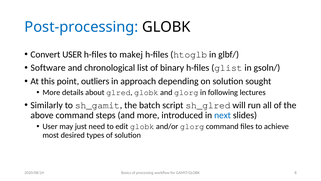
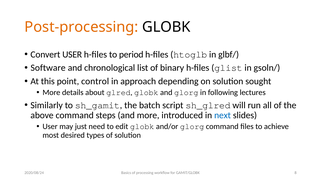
Post-processing colour: blue -> orange
makej: makej -> period
outliers: outliers -> control
